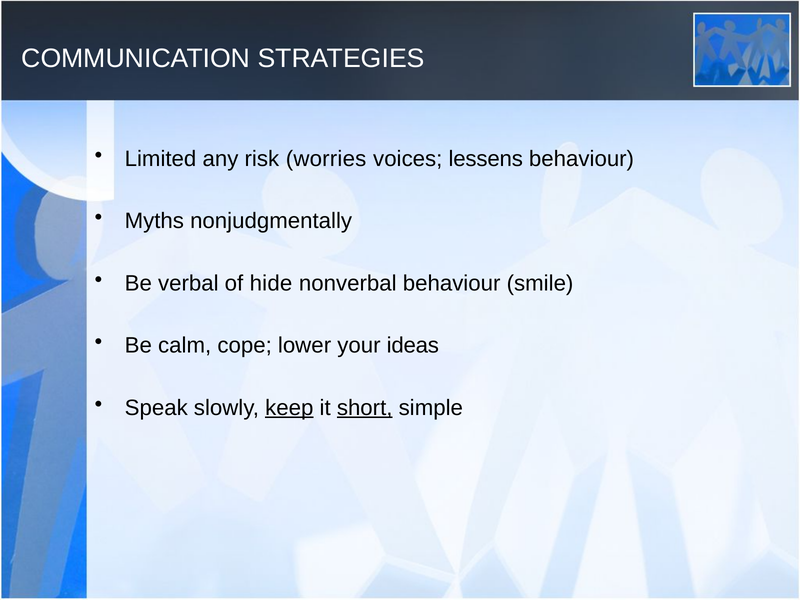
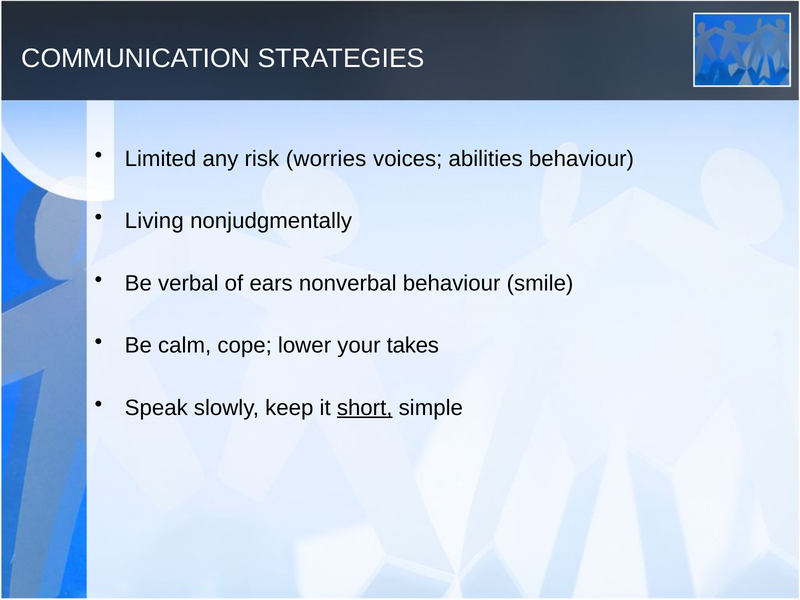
lessens: lessens -> abilities
Myths: Myths -> Living
hide: hide -> ears
ideas: ideas -> takes
keep underline: present -> none
